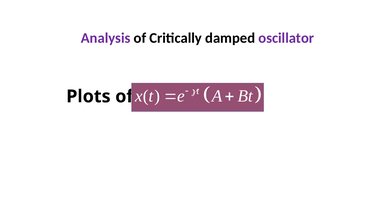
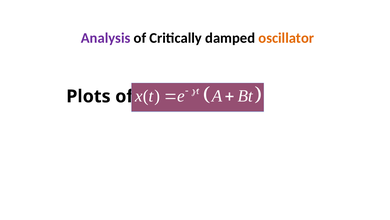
oscillator colour: purple -> orange
